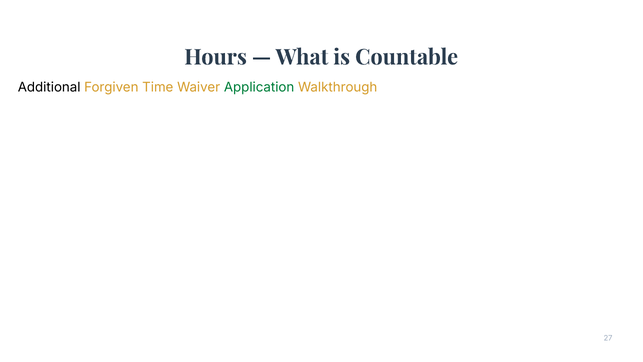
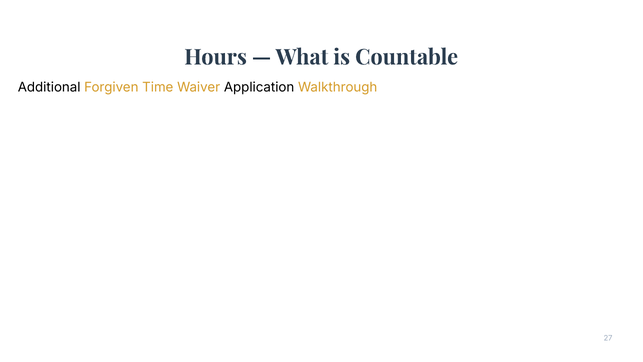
Application colour: green -> black
